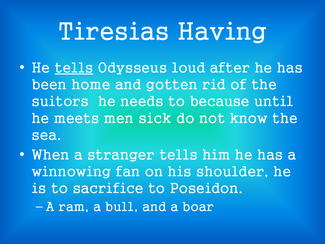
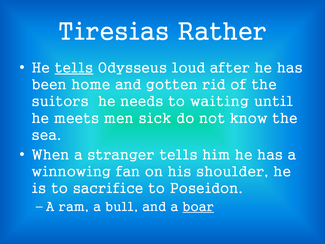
Having: Having -> Rather
because: because -> waiting
boar underline: none -> present
